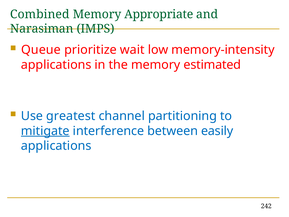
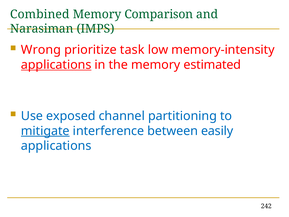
Appropriate: Appropriate -> Comparison
Queue: Queue -> Wrong
wait: wait -> task
applications at (56, 65) underline: none -> present
greatest: greatest -> exposed
